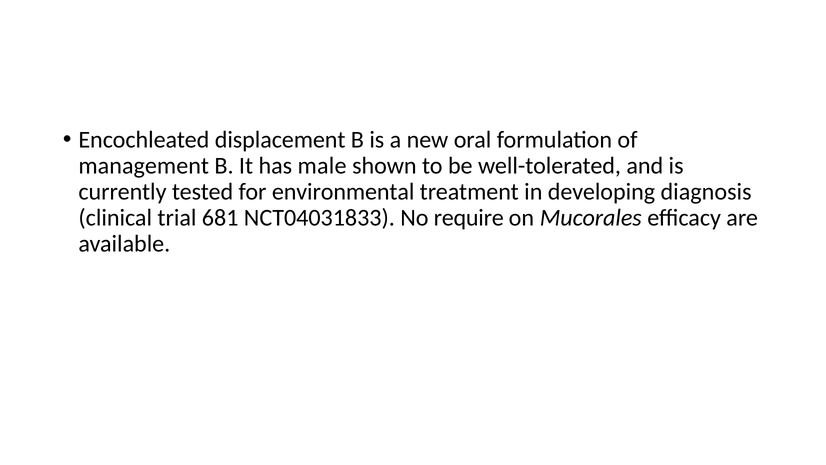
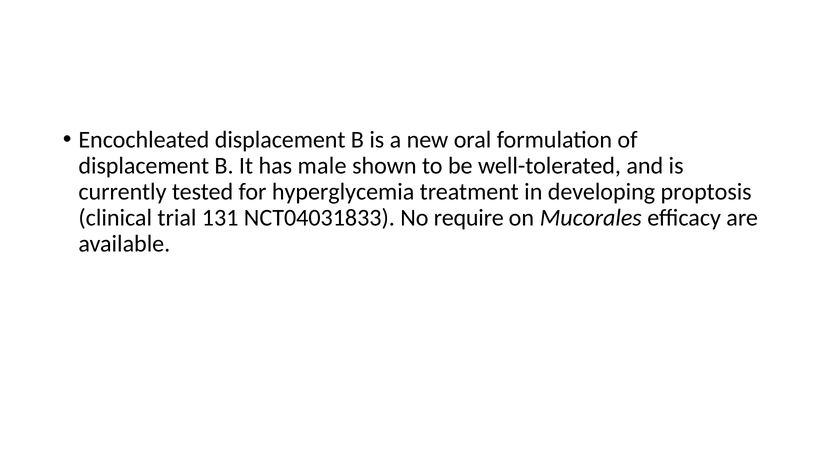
management at (144, 166): management -> displacement
environmental: environmental -> hyperglycemia
diagnosis: diagnosis -> proptosis
681: 681 -> 131
